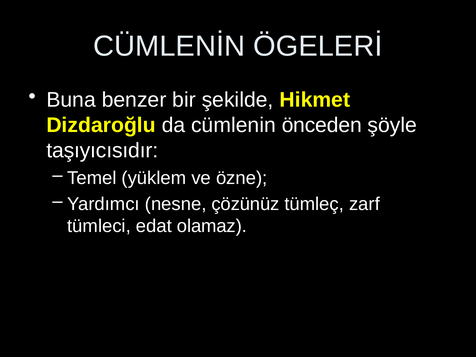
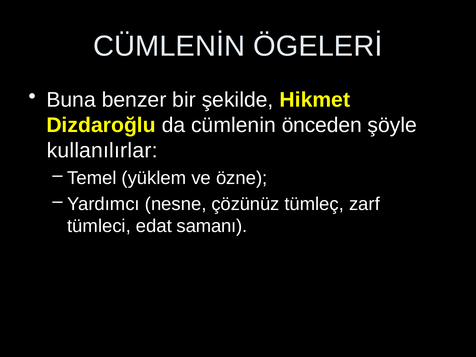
taşıyıcısıdır: taşıyıcısıdır -> kullanılırlar
olamaz: olamaz -> samanı
